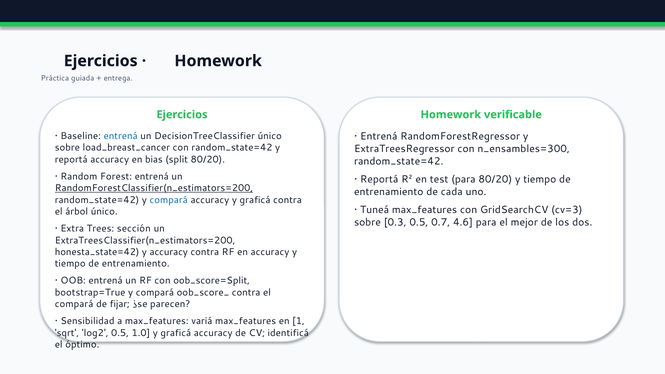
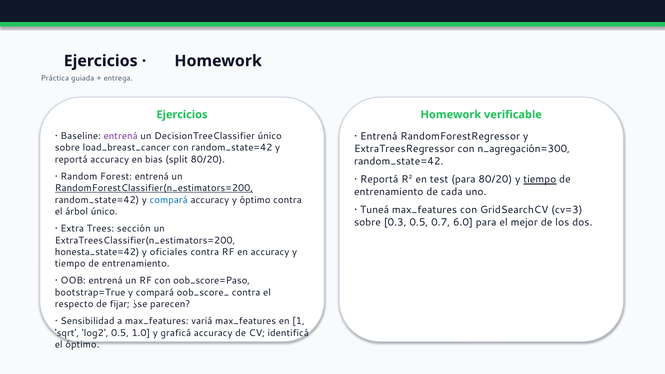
entrená at (121, 136) colour: blue -> purple
n_ensambles=300: n_ensambles=300 -> n_agregación=300
tiempo at (540, 180) underline: none -> present
accuracy y graficá: graficá -> óptimo
4.6: 4.6 -> 6.0
y accuracy: accuracy -> oficiales
oob_score=Split: oob_score=Split -> oob_score=Paso
compará at (74, 304): compará -> respecto
